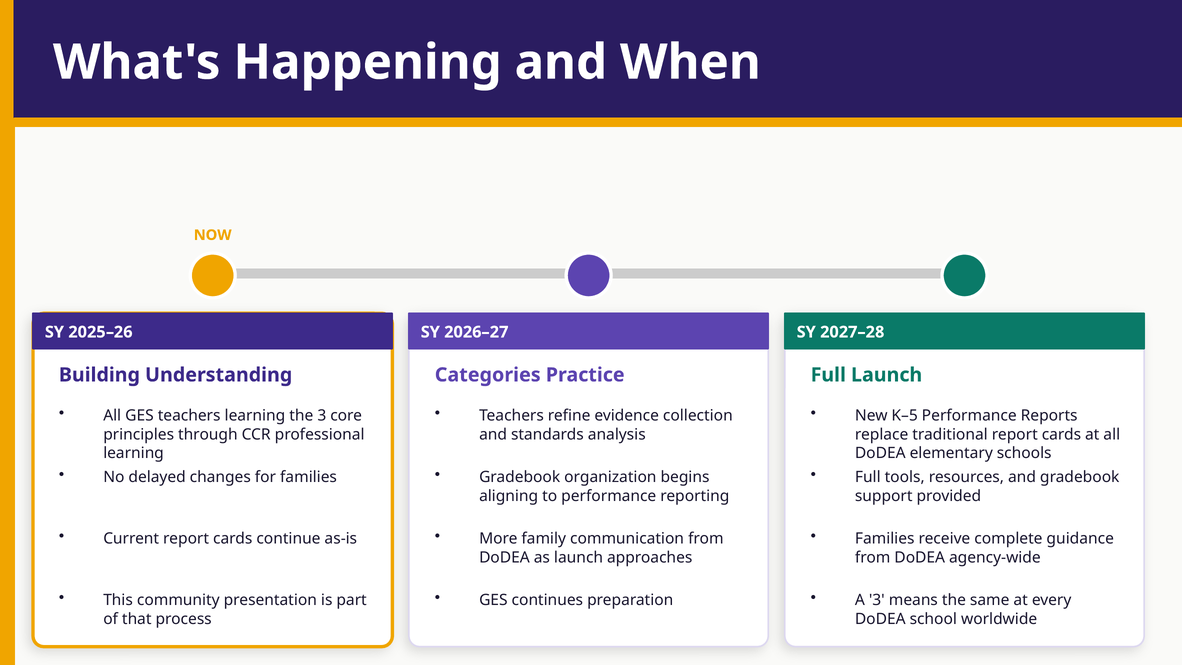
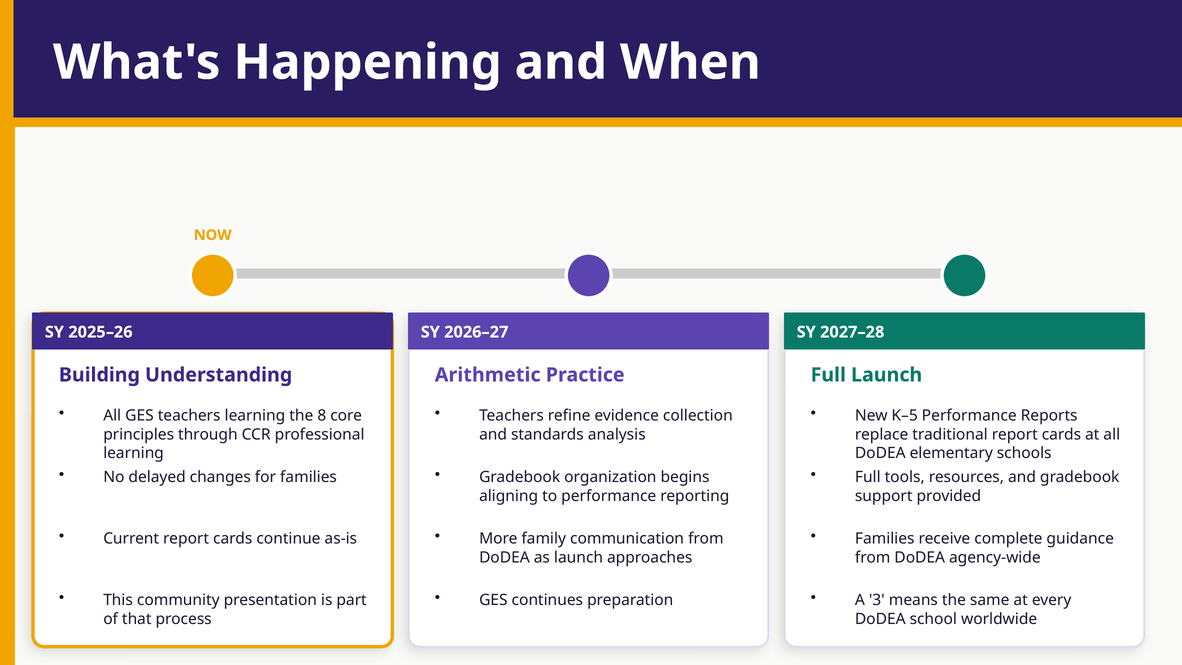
Categories: Categories -> Arithmetic
the 3: 3 -> 8
